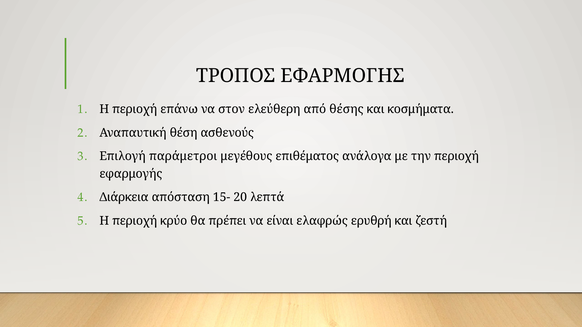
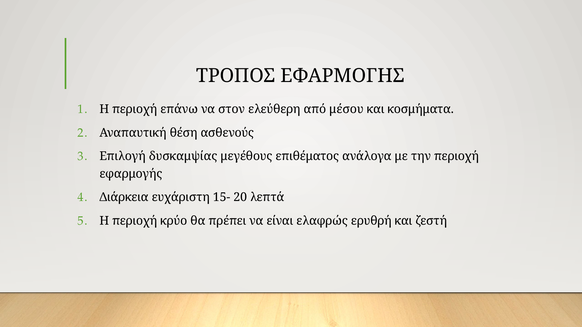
θέσης: θέσης -> μέσου
παράμετροι: παράμετροι -> δυσκαμψίας
απόσταση: απόσταση -> ευχάριστη
